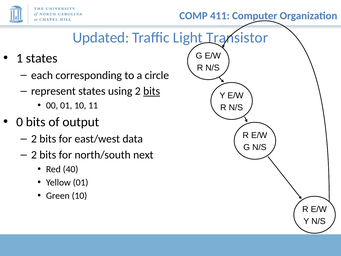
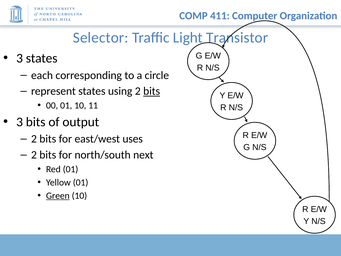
Updated: Updated -> Selector
1 at (20, 58): 1 -> 3
0 at (20, 122): 0 -> 3
data: data -> uses
Red 40: 40 -> 01
Green underline: none -> present
